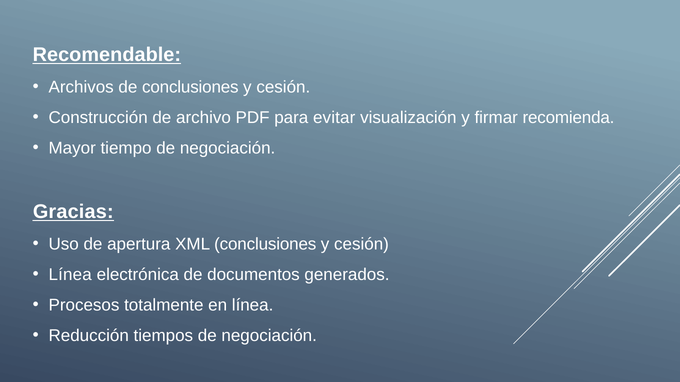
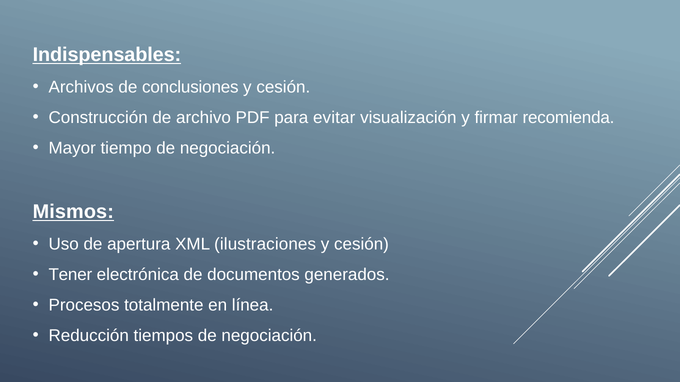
Recomendable: Recomendable -> Indispensables
Gracias: Gracias -> Mismos
XML conclusiones: conclusiones -> ilustraciones
Línea at (70, 275): Línea -> Tener
